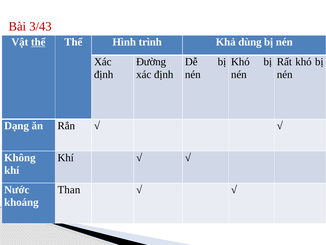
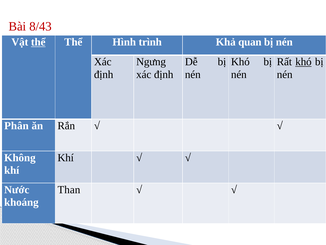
3/43: 3/43 -> 8/43
dùng: dùng -> quan
Đường: Đường -> Ngưng
khó at (303, 62) underline: none -> present
Dạng: Dạng -> Phân
